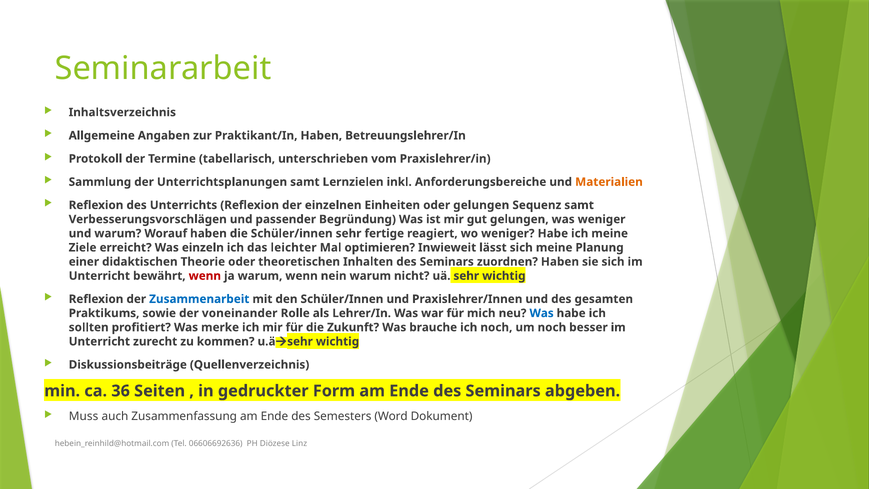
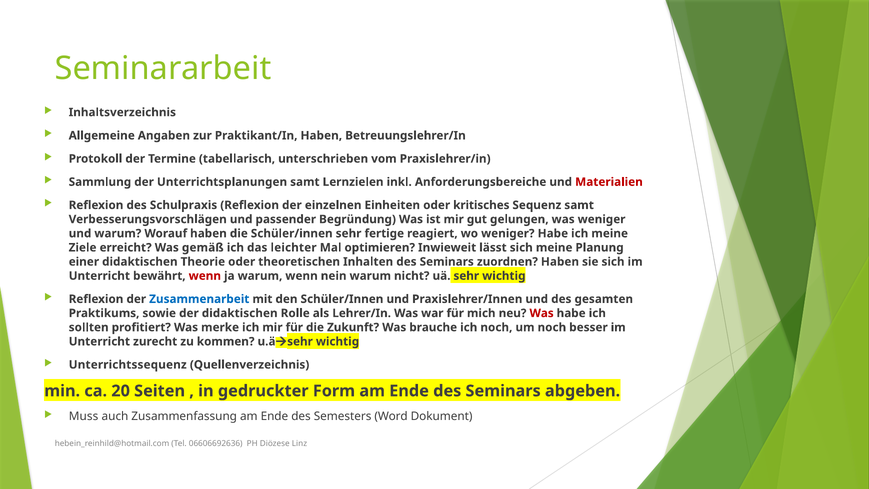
Materialien colour: orange -> red
Unterrichts: Unterrichts -> Schulpraxis
oder gelungen: gelungen -> kritisches
einzeln: einzeln -> gemäß
der voneinander: voneinander -> didaktischen
Was at (542, 313) colour: blue -> red
Diskussionsbeiträge: Diskussionsbeiträge -> Unterrichtssequenz
36: 36 -> 20
